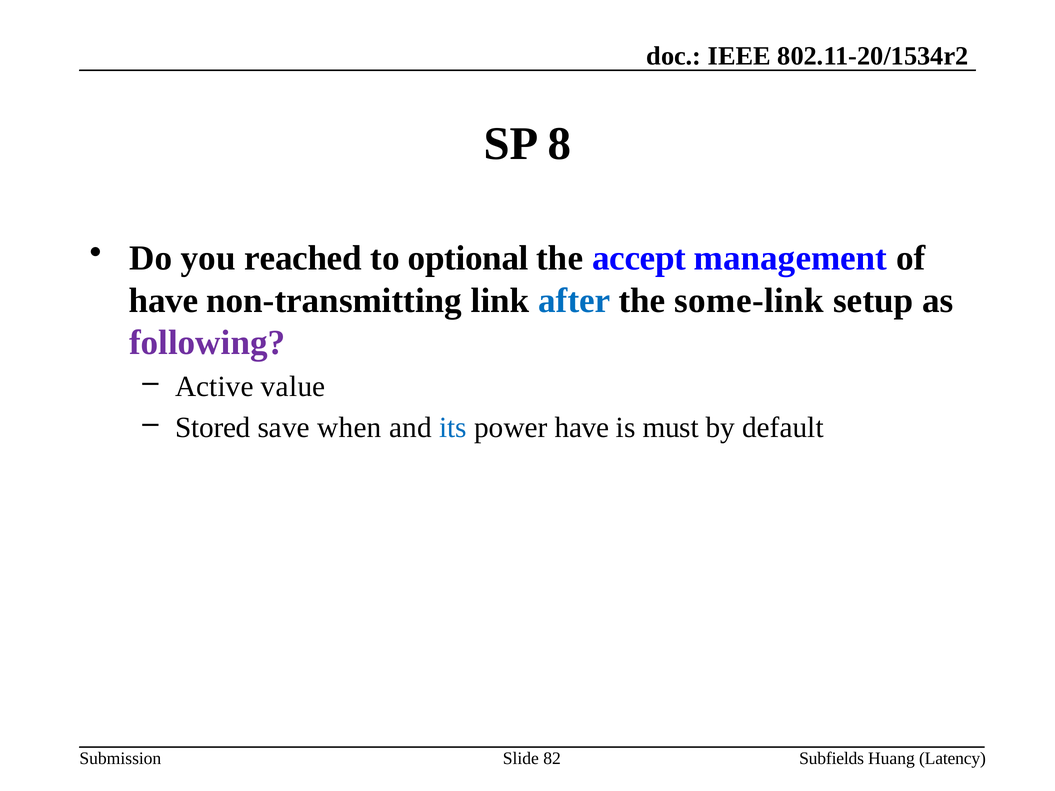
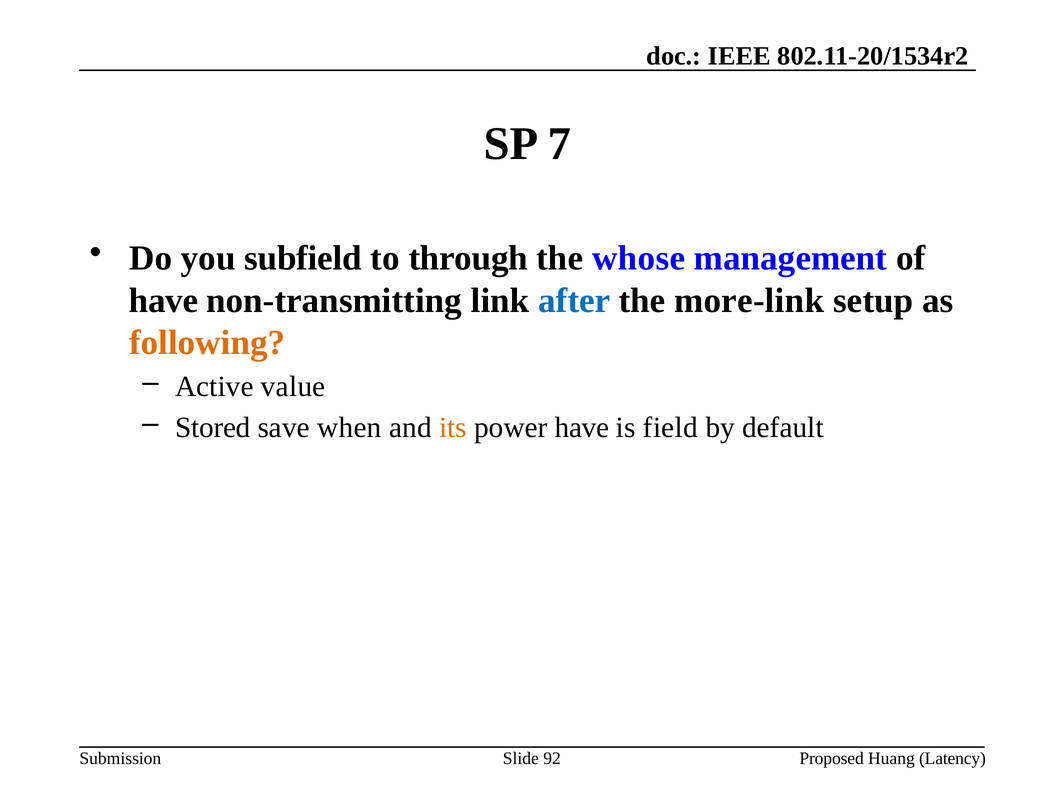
8: 8 -> 7
reached: reached -> subfield
optional: optional -> through
accept: accept -> whose
some-link: some-link -> more-link
following colour: purple -> orange
its colour: blue -> orange
must: must -> field
82: 82 -> 92
Subfields: Subfields -> Proposed
